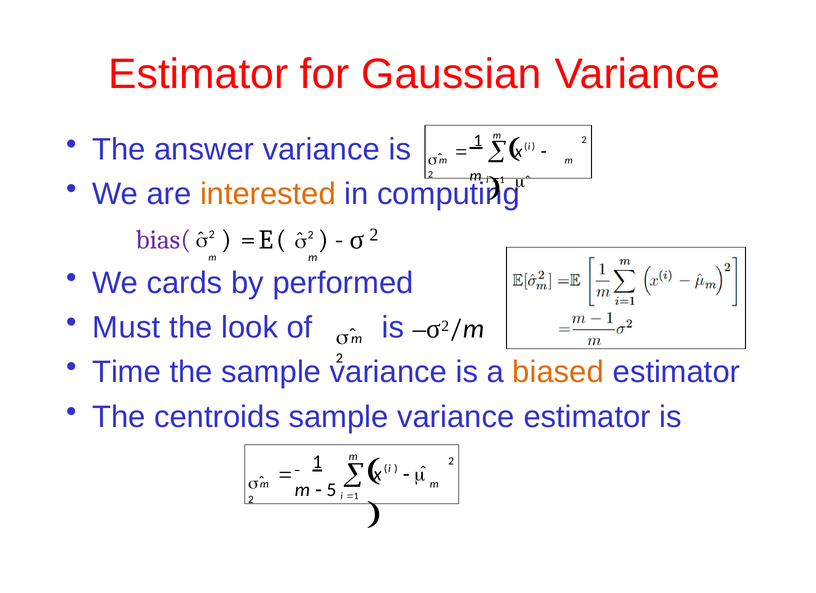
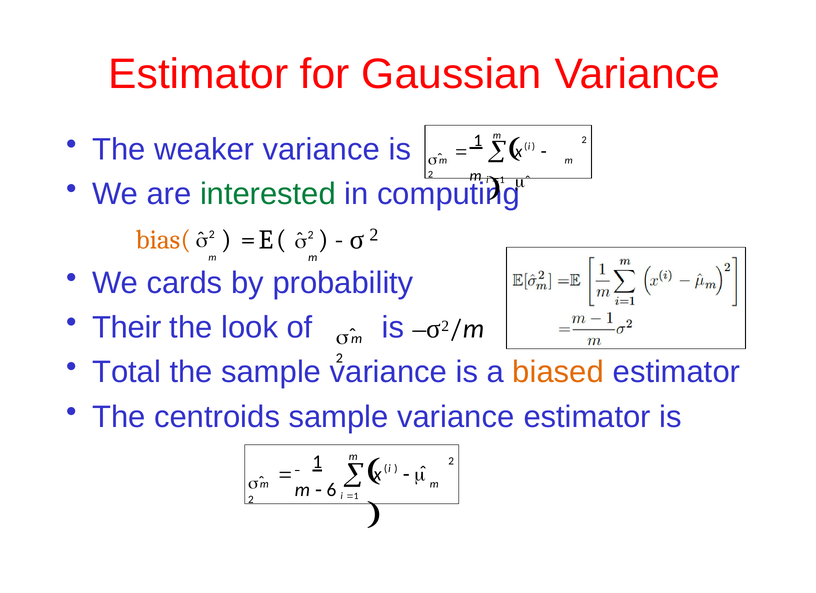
answer: answer -> weaker
interested colour: orange -> green
bias( colour: purple -> orange
performed: performed -> probability
Must: Must -> Their
Time: Time -> Total
5: 5 -> 6
